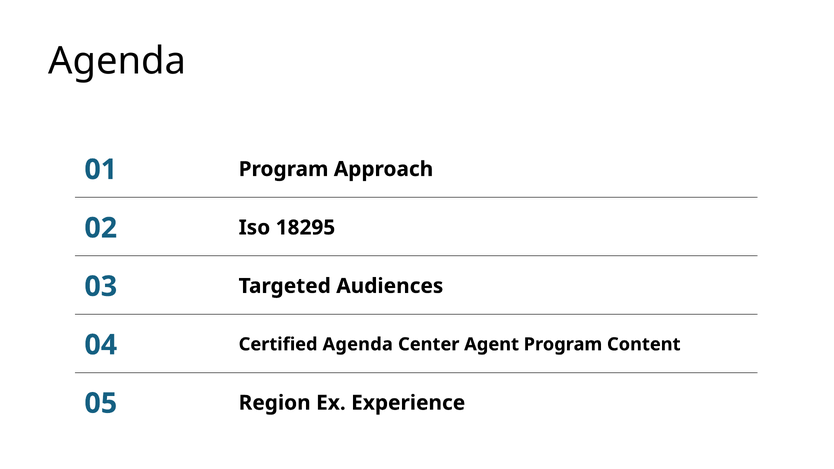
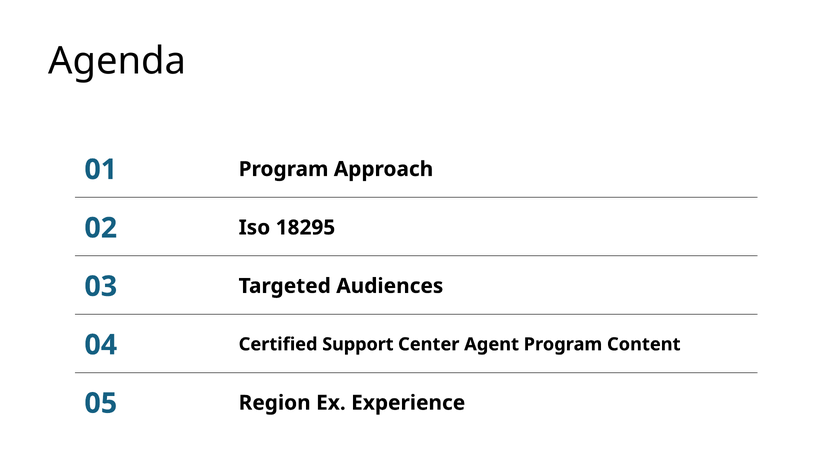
Certified Agenda: Agenda -> Support
